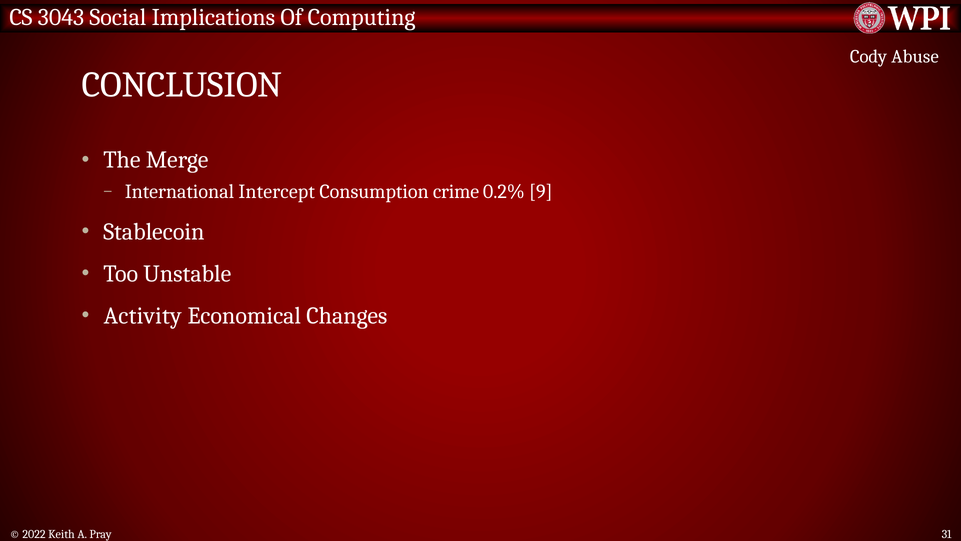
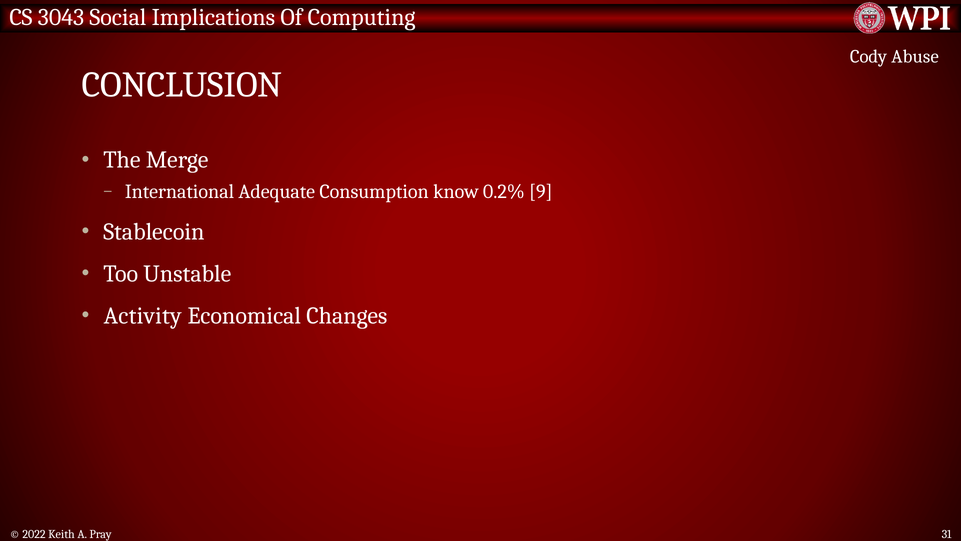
Intercept: Intercept -> Adequate
crime: crime -> know
